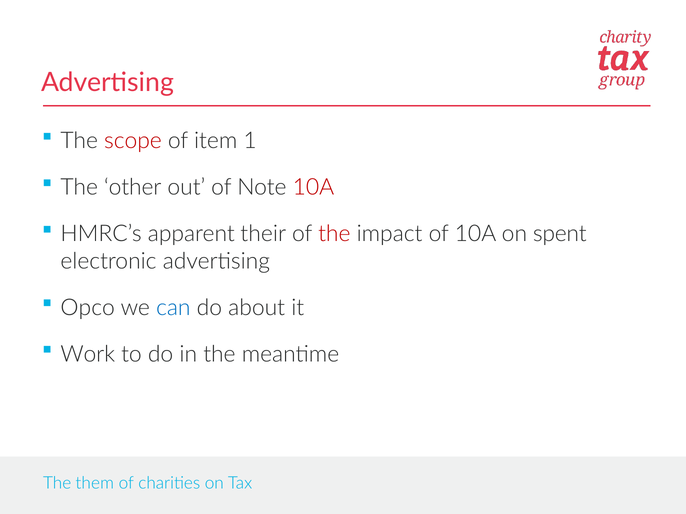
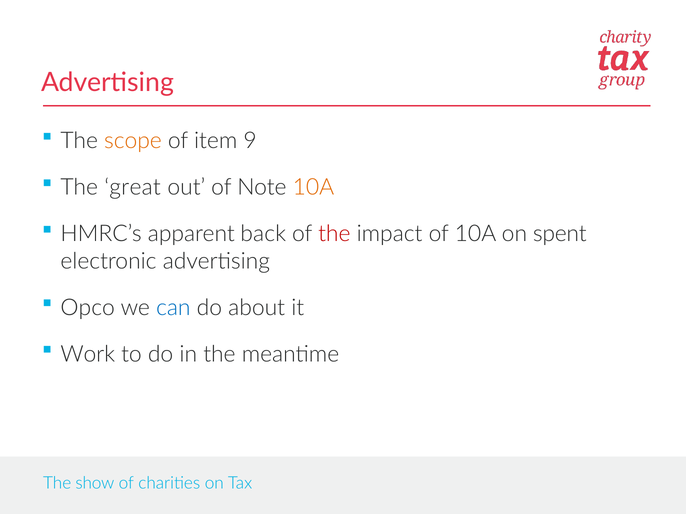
scope colour: red -> orange
1: 1 -> 9
other: other -> great
10A at (313, 187) colour: red -> orange
their: their -> back
them: them -> show
